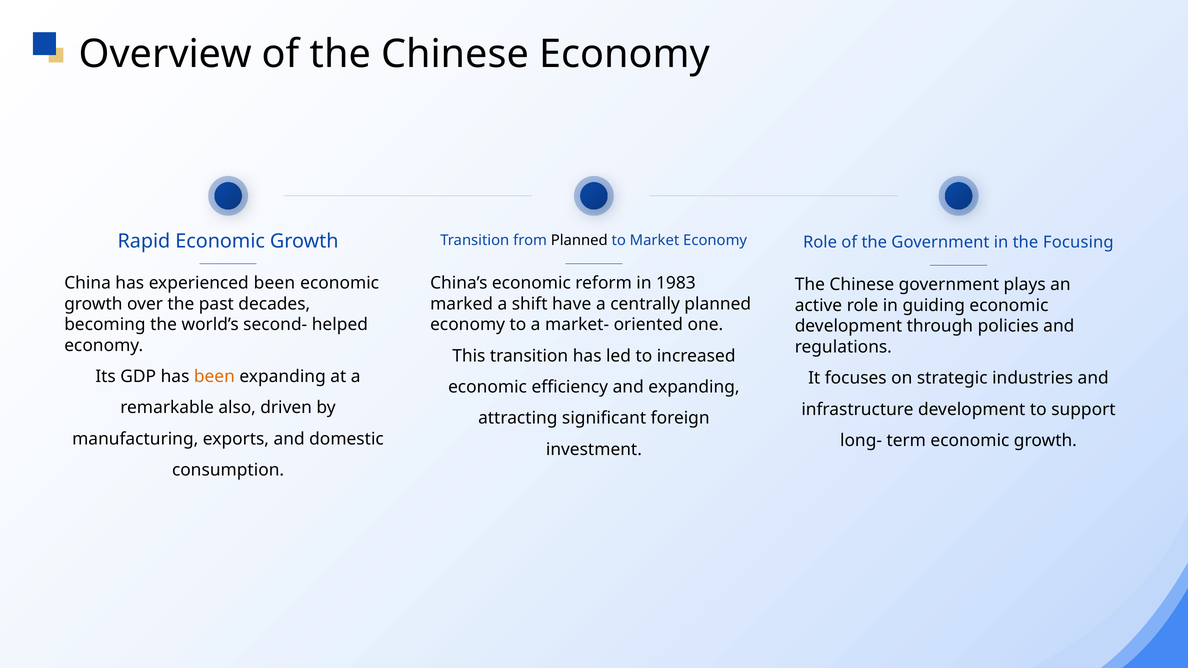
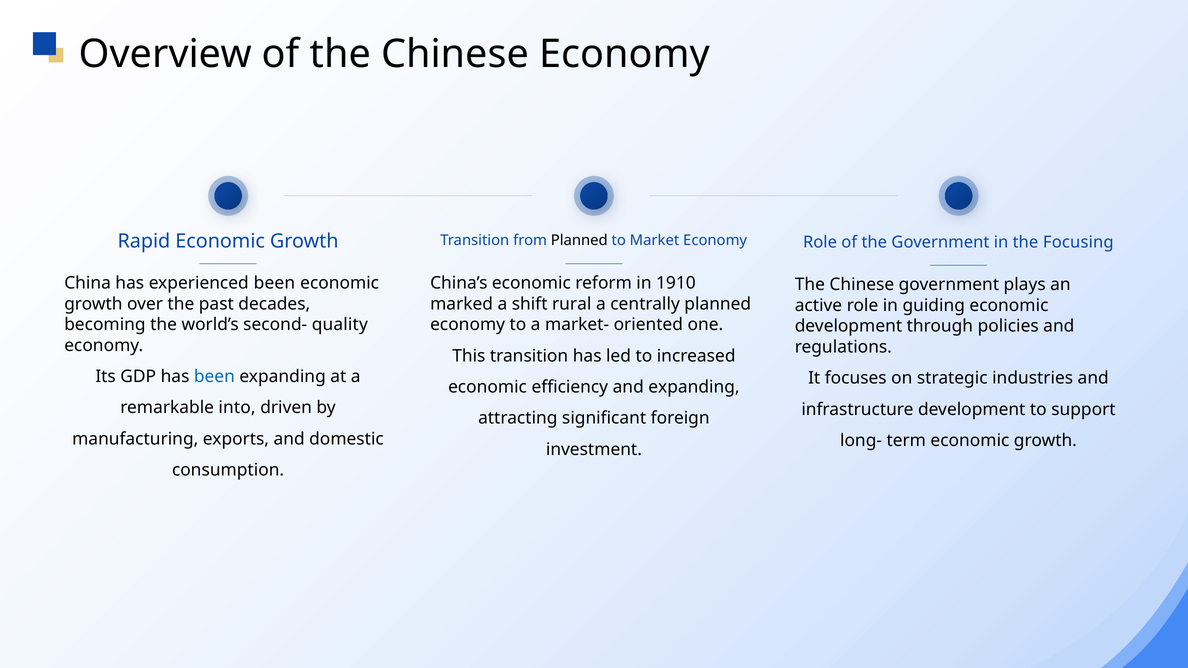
1983: 1983 -> 1910
have: have -> rural
helped: helped -> quality
been at (214, 377) colour: orange -> blue
also: also -> into
